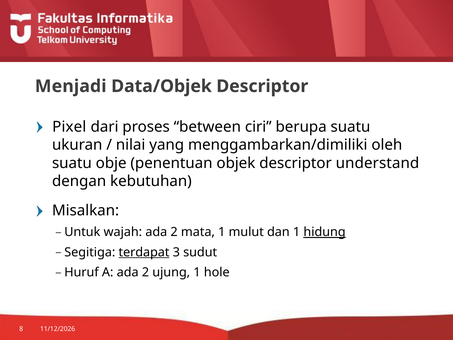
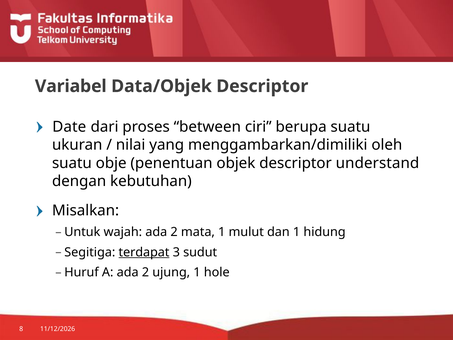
Menjadi: Menjadi -> Variabel
Pixel: Pixel -> Date
hidung underline: present -> none
